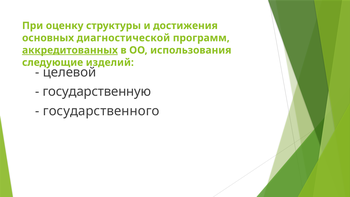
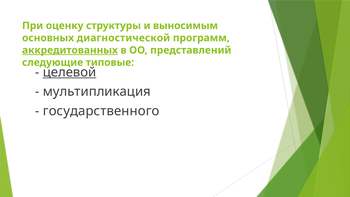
достижения: достижения -> выносимым
использования: использования -> представлений
изделий: изделий -> типовые
целевой underline: none -> present
государственную: государственную -> мультипликация
